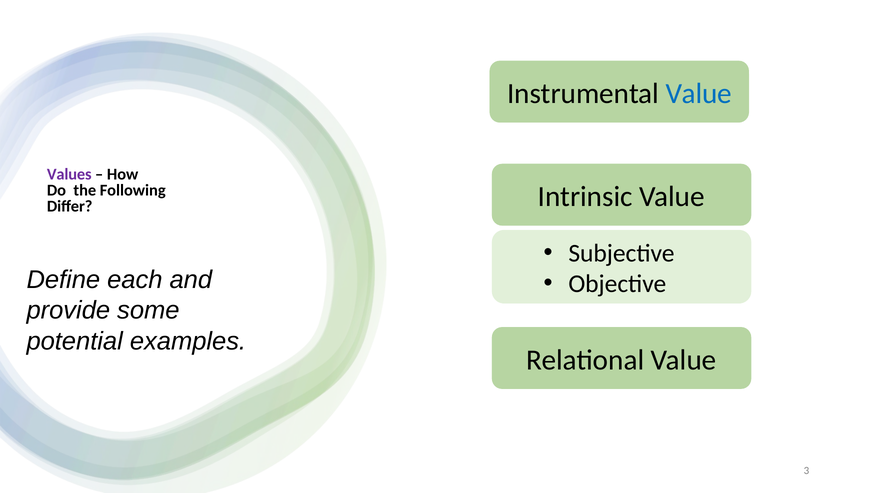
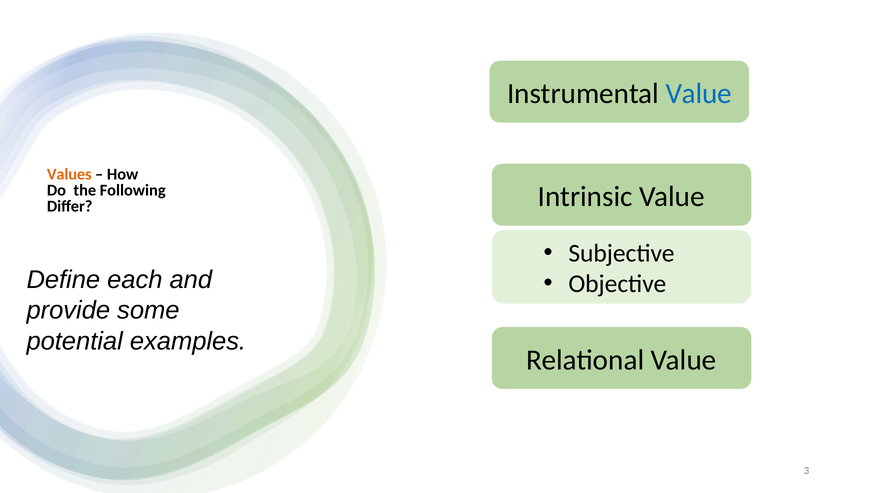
Values colour: purple -> orange
